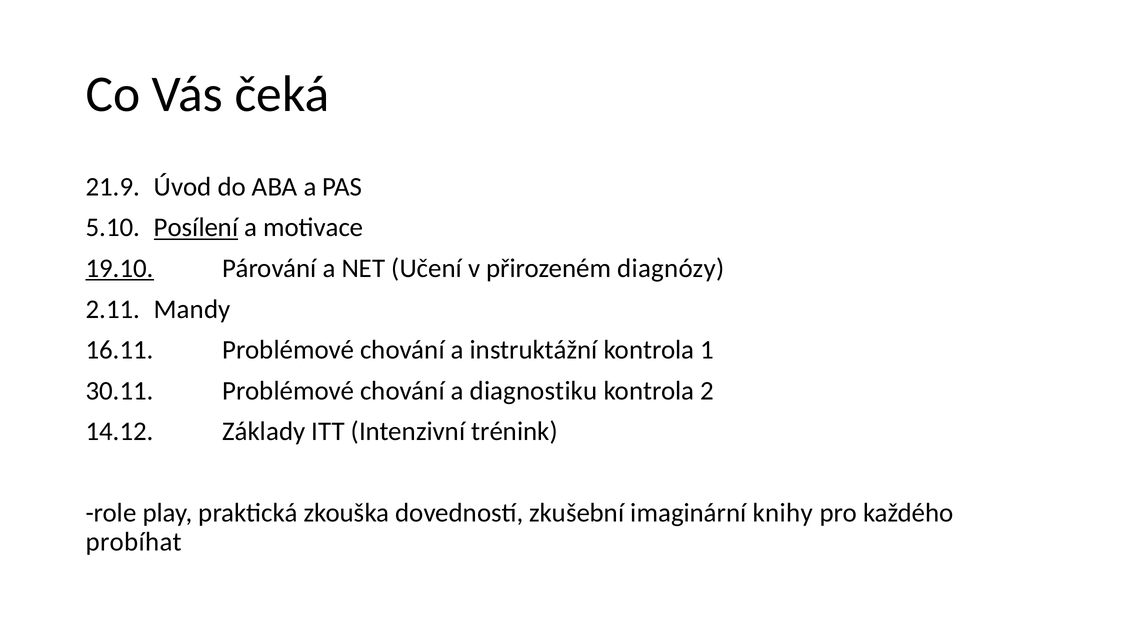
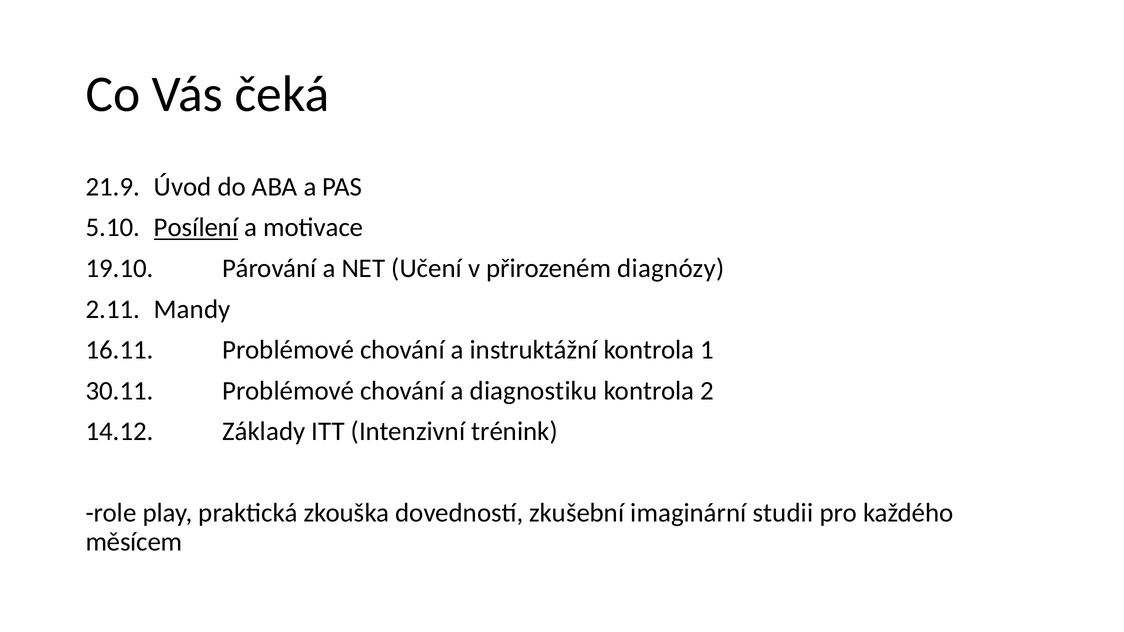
19.10 underline: present -> none
knihy: knihy -> studii
probíhat: probíhat -> měsícem
